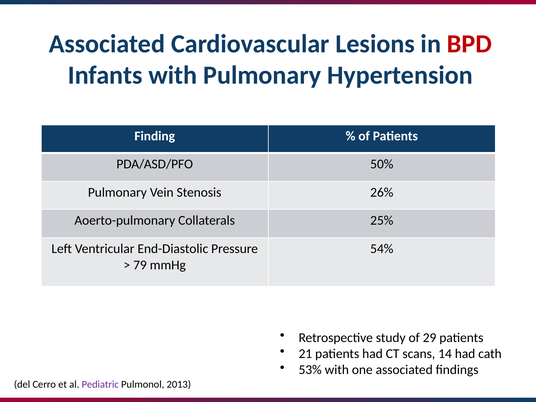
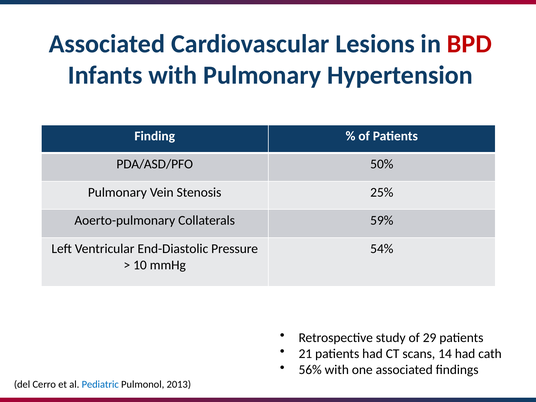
26%: 26% -> 25%
25%: 25% -> 59%
79: 79 -> 10
53%: 53% -> 56%
Pediatric colour: purple -> blue
